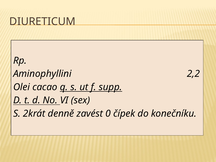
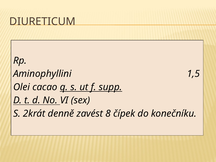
2,2: 2,2 -> 1,5
0: 0 -> 8
